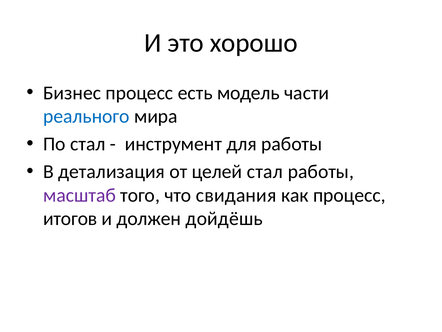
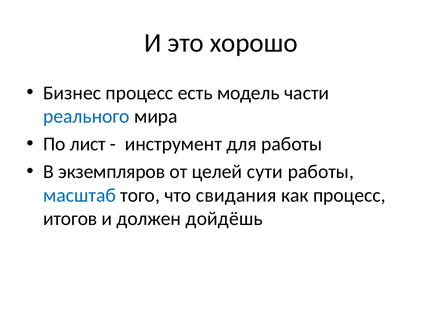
По стал: стал -> лист
детализация: детализация -> экземпляров
целей стал: стал -> сути
масштаб colour: purple -> blue
